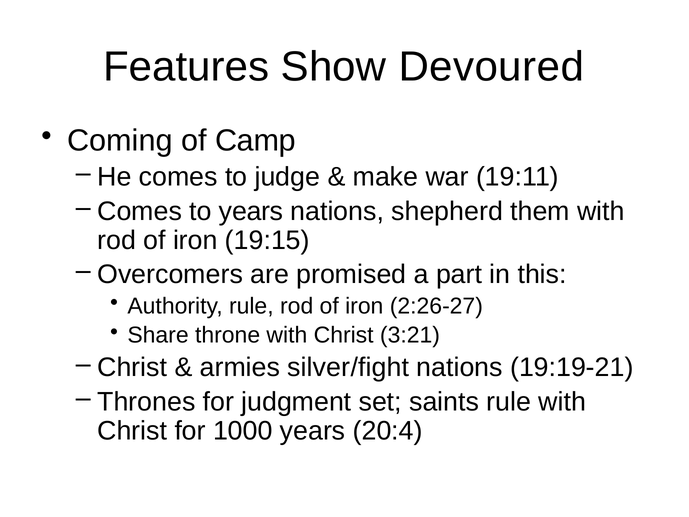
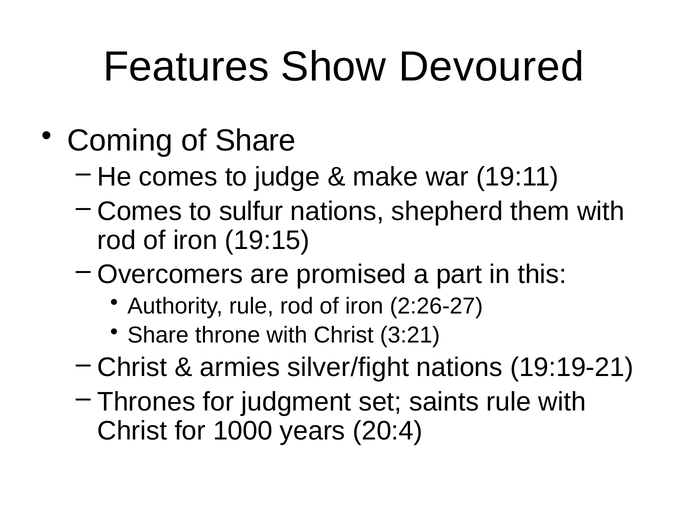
of Camp: Camp -> Share
to years: years -> sulfur
